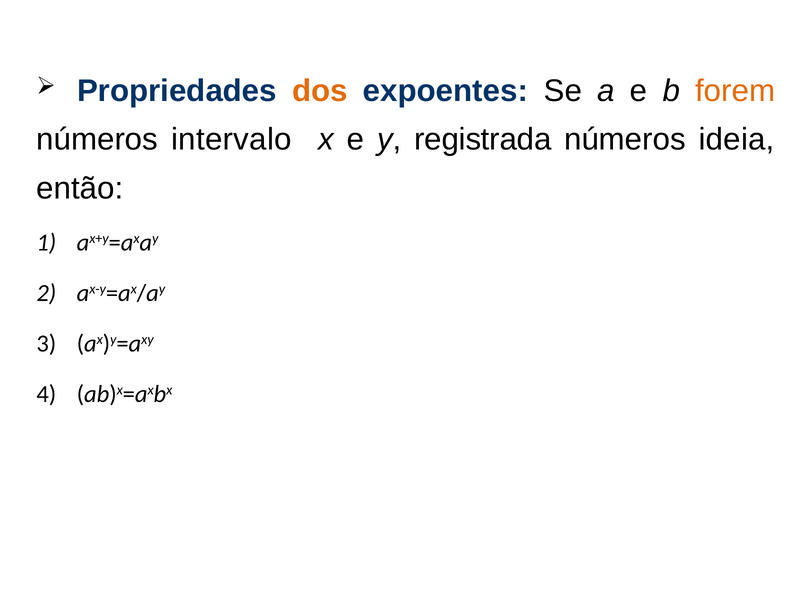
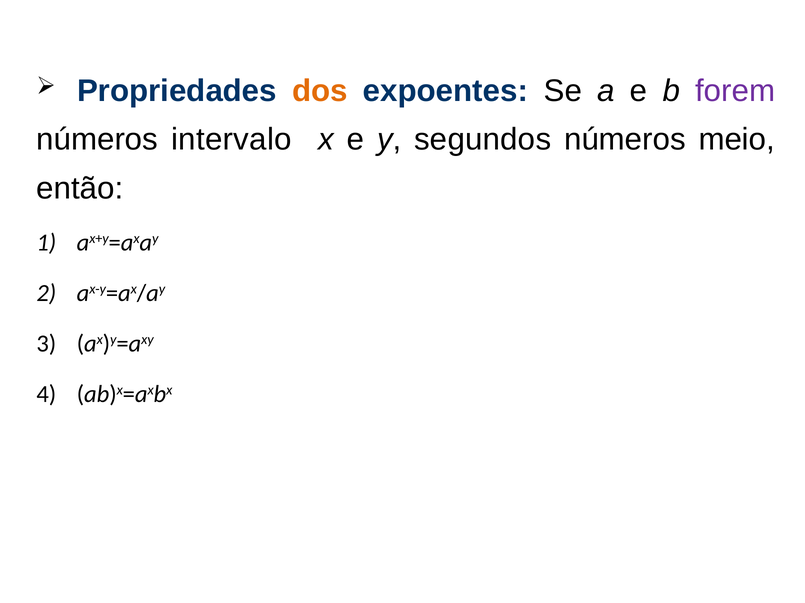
forem colour: orange -> purple
registrada: registrada -> segundos
ideia: ideia -> meio
